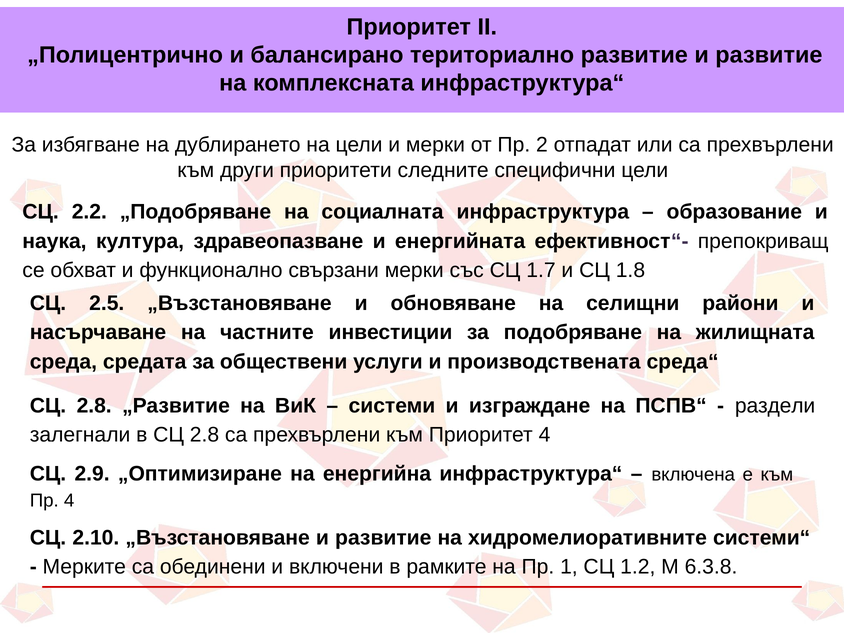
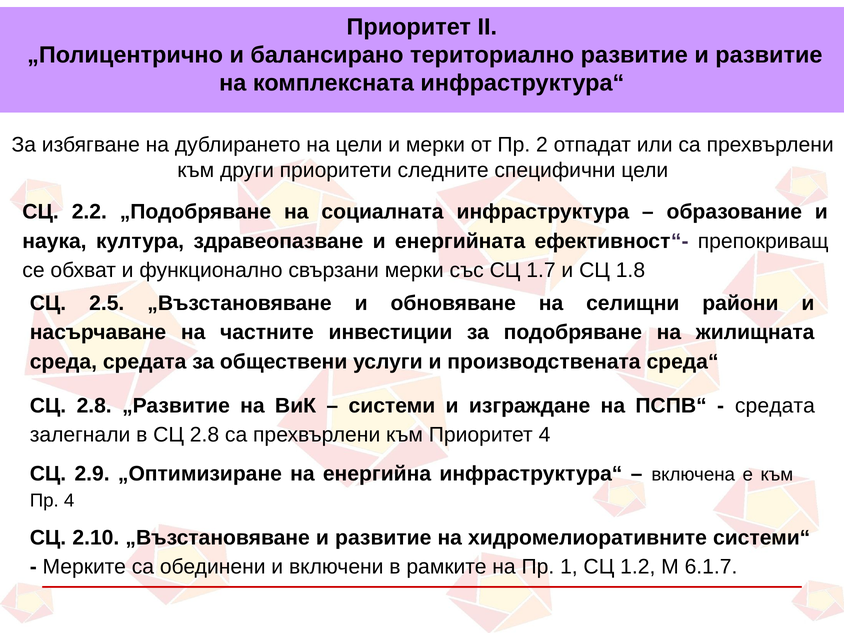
раздели at (775, 406): раздели -> средата
6.3.8: 6.3.8 -> 6.1.7
